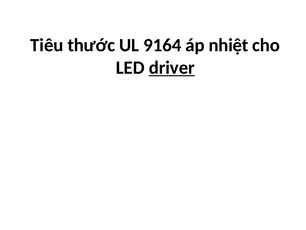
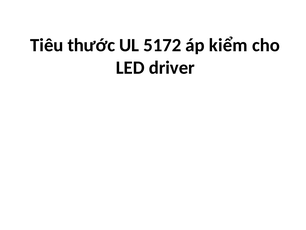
9164: 9164 -> 5172
nhiệt: nhiệt -> kiểm
driver underline: present -> none
